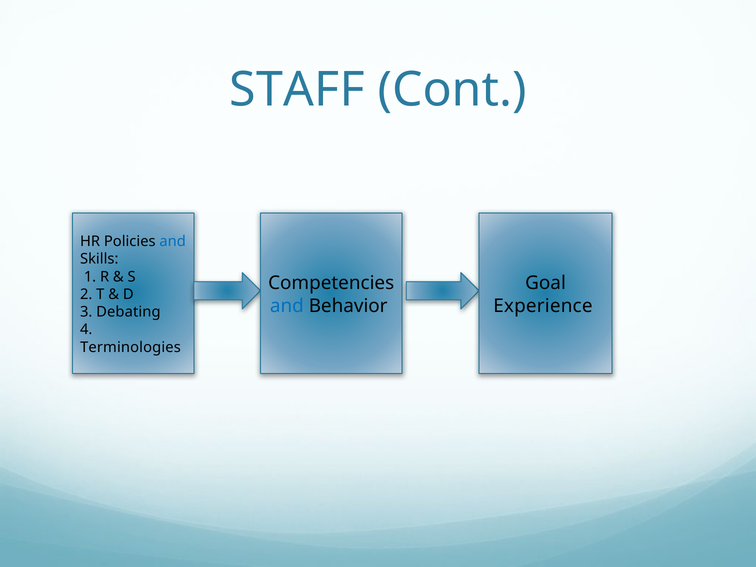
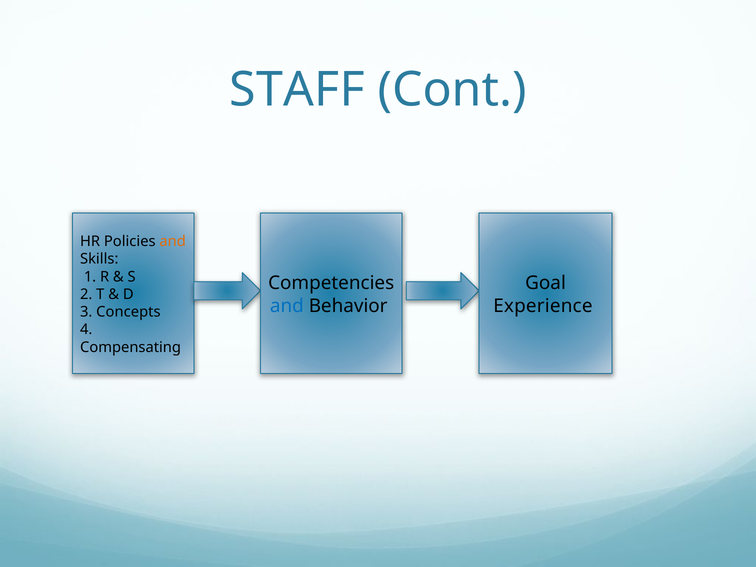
and at (173, 241) colour: blue -> orange
Debating: Debating -> Concepts
Terminologies: Terminologies -> Compensating
